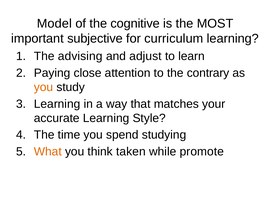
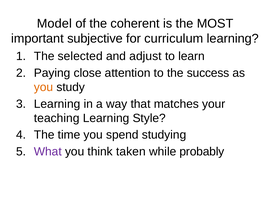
cognitive: cognitive -> coherent
advising: advising -> selected
contrary: contrary -> success
accurate: accurate -> teaching
What colour: orange -> purple
promote: promote -> probably
